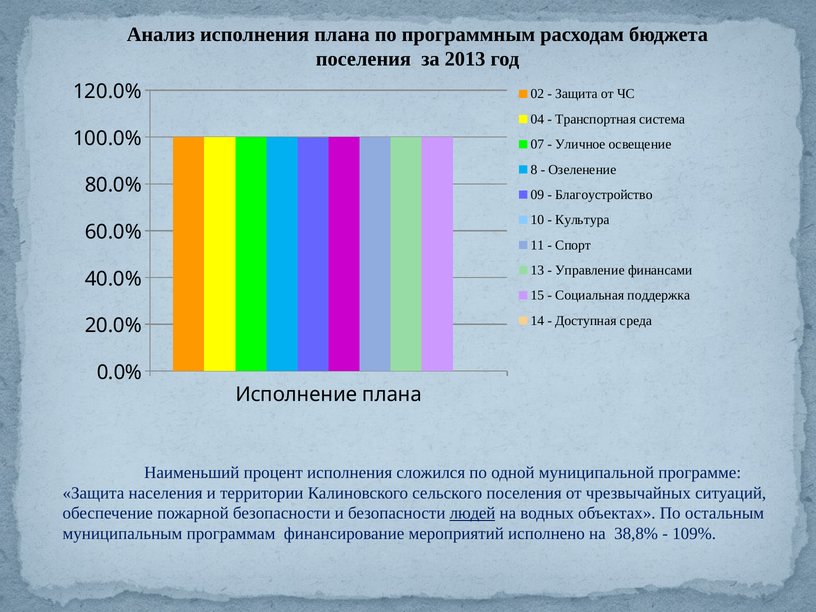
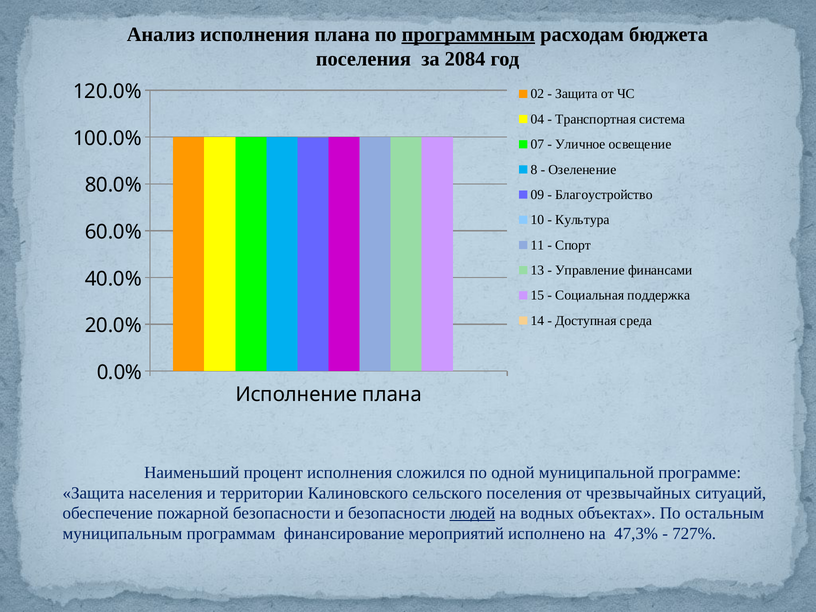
программным underline: none -> present
2013: 2013 -> 2084
38,8%: 38,8% -> 47,3%
109%: 109% -> 727%
